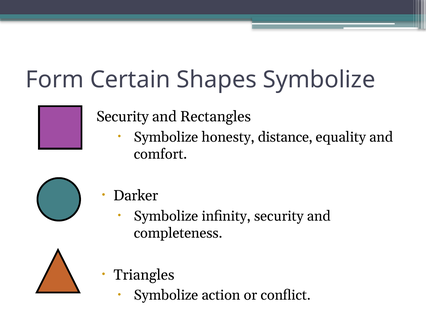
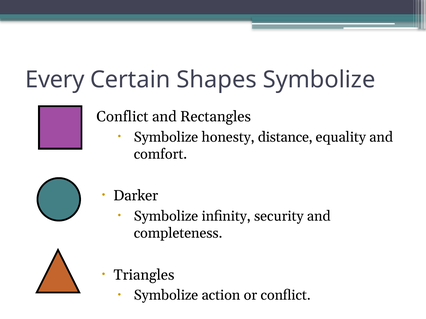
Form: Form -> Every
Security at (123, 117): Security -> Conflict
